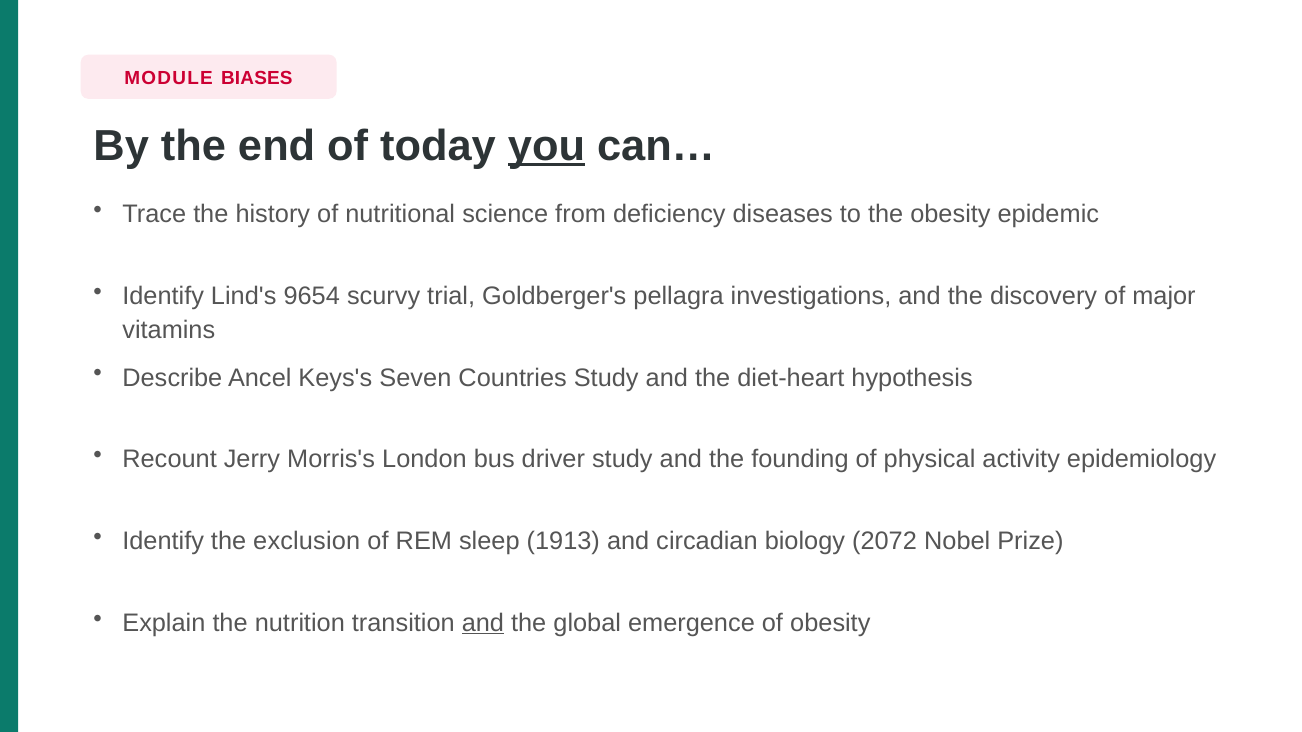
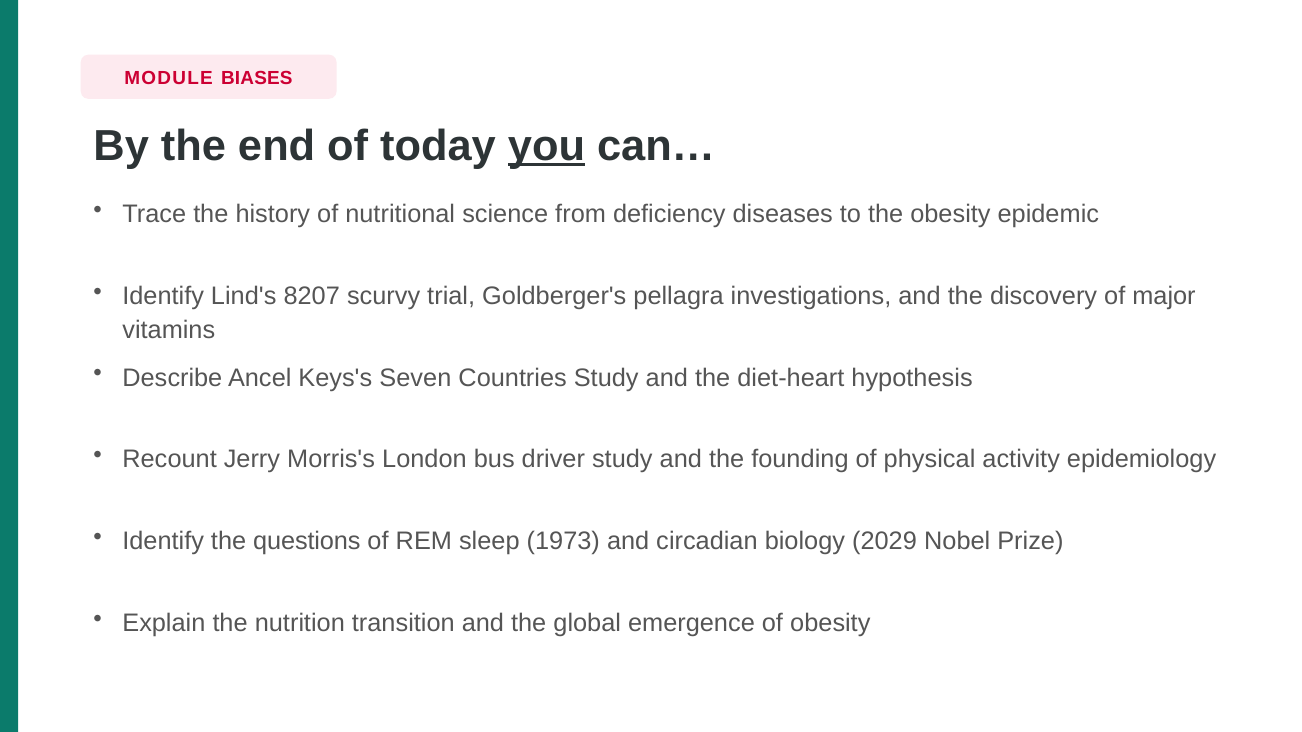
9654: 9654 -> 8207
exclusion: exclusion -> questions
1913: 1913 -> 1973
2072: 2072 -> 2029
and at (483, 623) underline: present -> none
